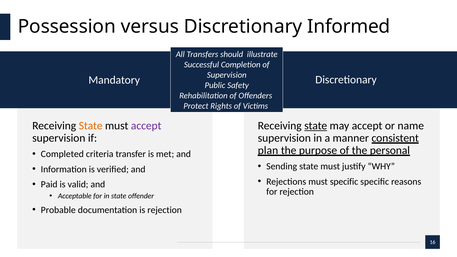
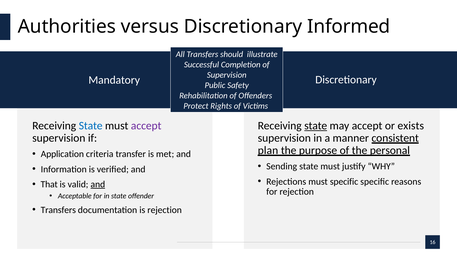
Possession: Possession -> Authorities
State at (91, 126) colour: orange -> blue
name: name -> exists
Completed: Completed -> Application
Paid: Paid -> That
and at (98, 184) underline: none -> present
Probable at (58, 210): Probable -> Transfers
